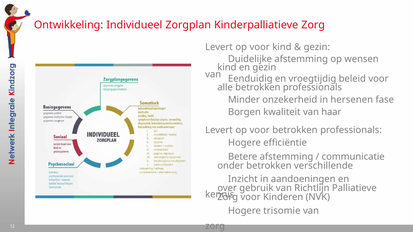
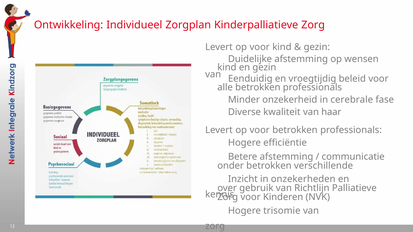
hersenen: hersenen -> cerebrale
Borgen: Borgen -> Diverse
aandoeningen: aandoeningen -> onzekerheden
